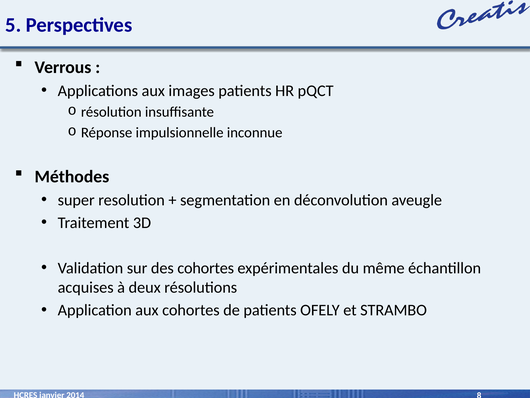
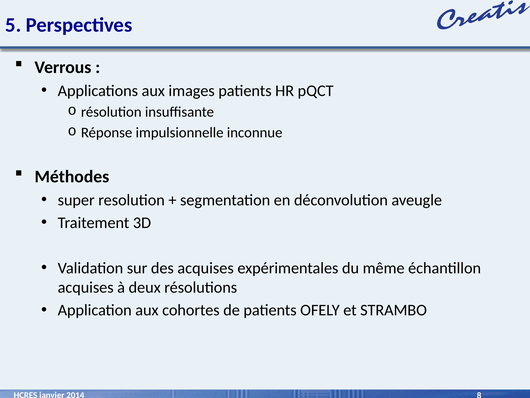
des cohortes: cohortes -> acquises
